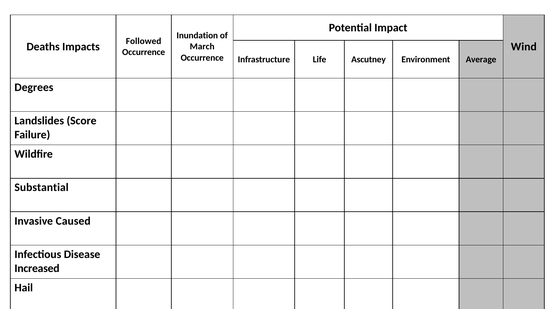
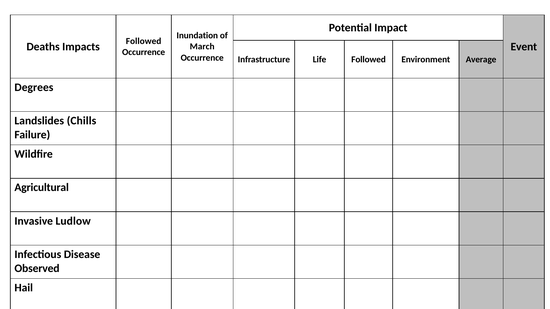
Wind: Wind -> Event
Life Ascutney: Ascutney -> Followed
Score: Score -> Chills
Substantial: Substantial -> Agricultural
Caused: Caused -> Ludlow
Increased: Increased -> Observed
